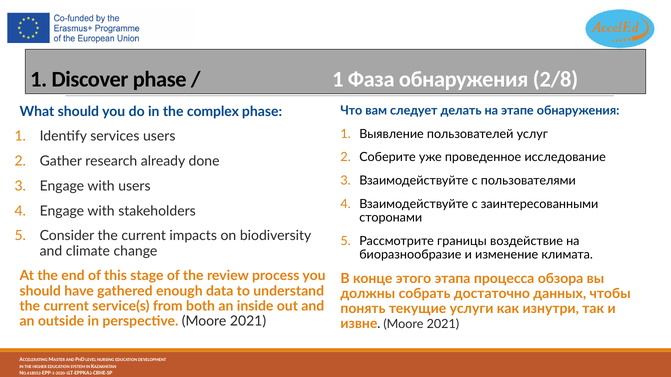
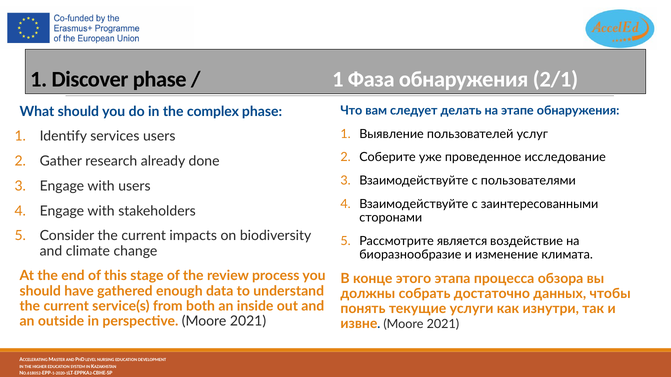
2/8: 2/8 -> 2/1
границы: границы -> является
